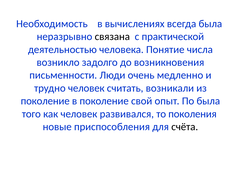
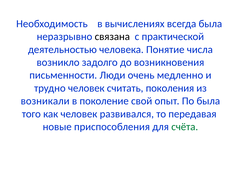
возникали: возникали -> поколения
поколение at (45, 101): поколение -> возникали
поколения: поколения -> передавая
счёта colour: black -> green
